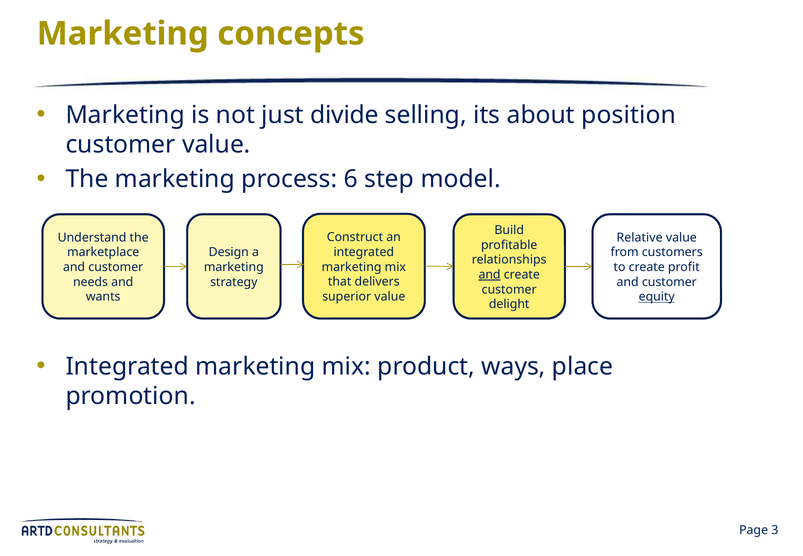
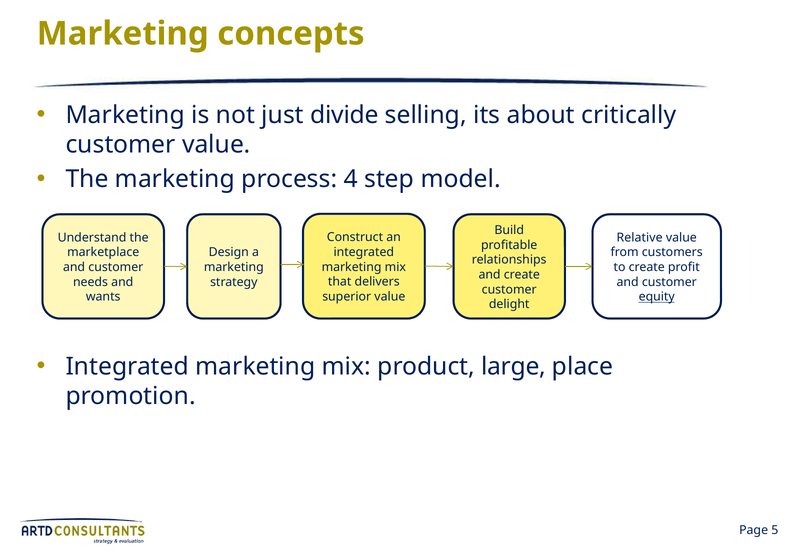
position: position -> critically
6: 6 -> 4
and at (490, 275) underline: present -> none
ways: ways -> large
3: 3 -> 5
